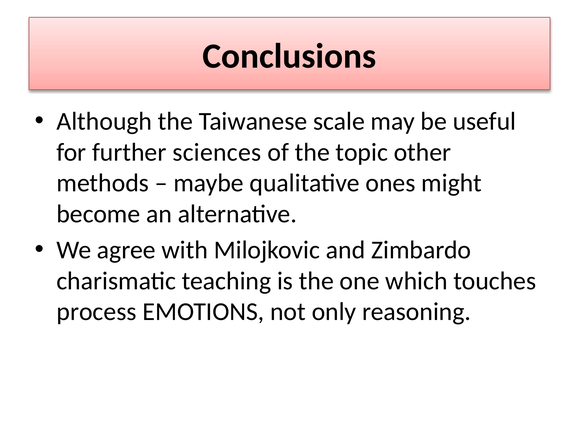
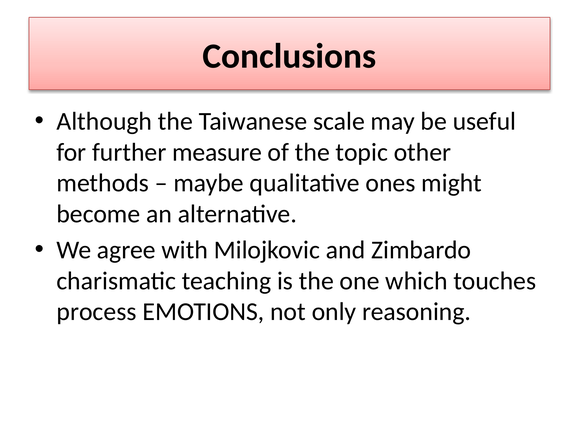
sciences: sciences -> measure
